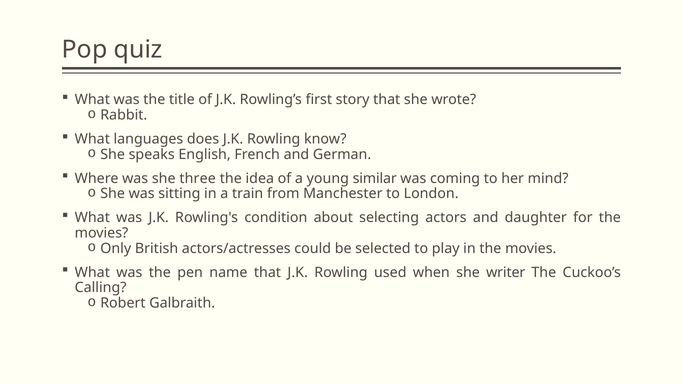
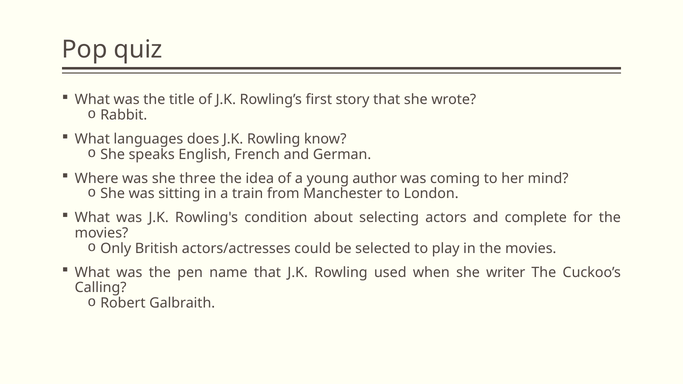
similar: similar -> author
daughter: daughter -> complete
